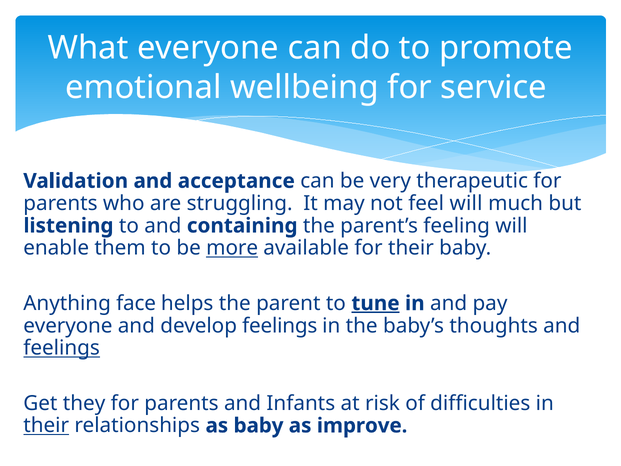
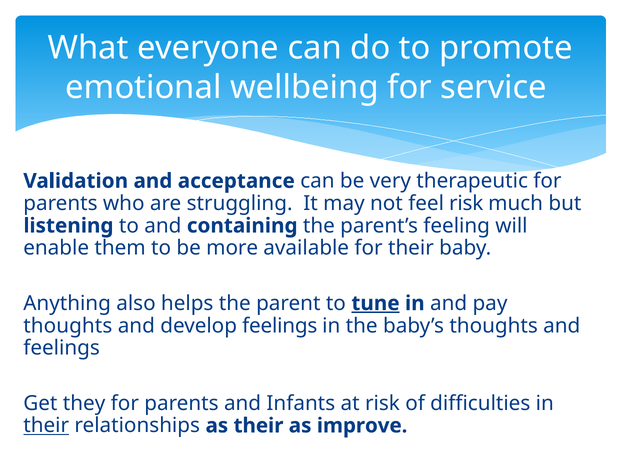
feel will: will -> risk
more underline: present -> none
face: face -> also
everyone at (68, 325): everyone -> thoughts
feelings at (62, 348) underline: present -> none
as baby: baby -> their
